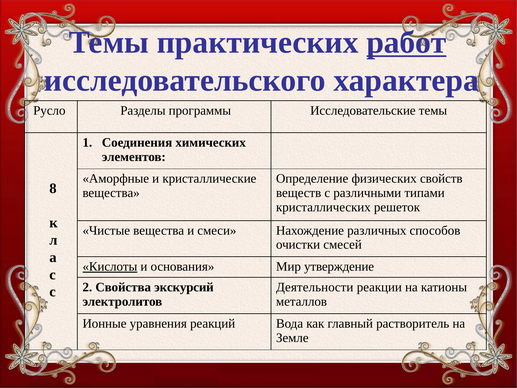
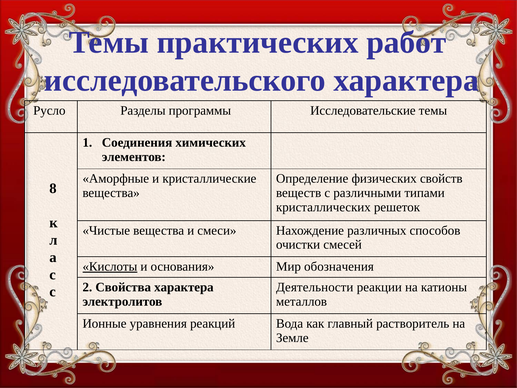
работ underline: present -> none
утверждение: утверждение -> обозначения
Свойства экскурсий: экскурсий -> характера
